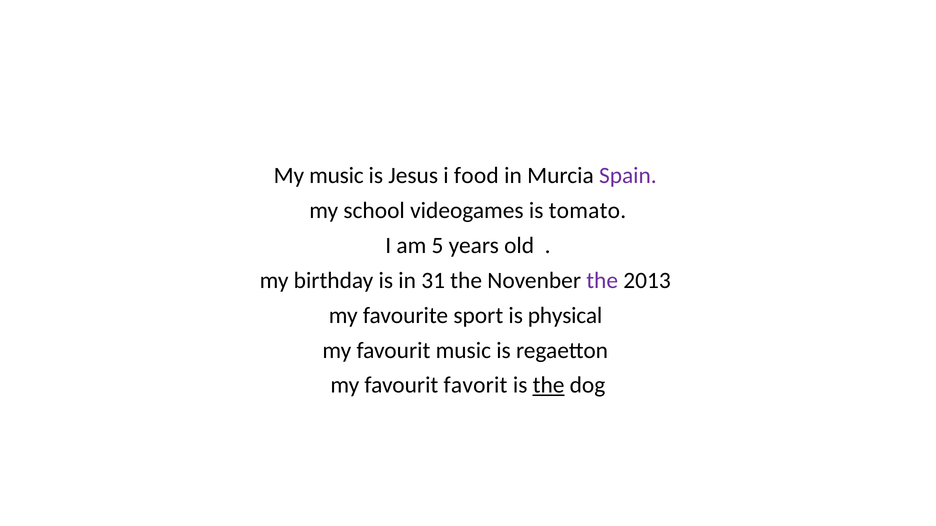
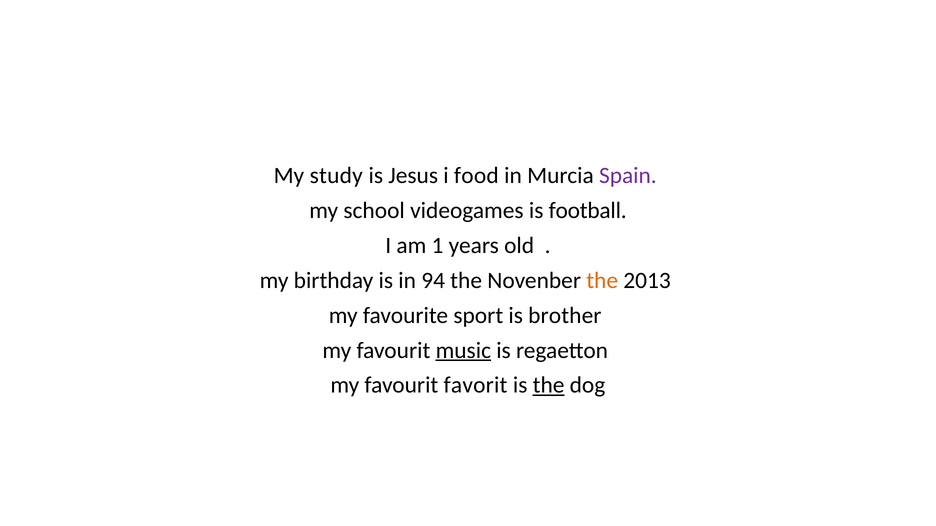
My music: music -> study
tomato: tomato -> football
5: 5 -> 1
31: 31 -> 94
the at (602, 281) colour: purple -> orange
physical: physical -> brother
music at (463, 351) underline: none -> present
